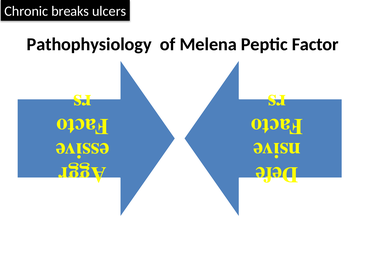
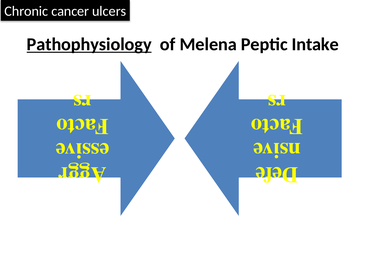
breaks: breaks -> cancer
Pathophysiology underline: none -> present
Factor: Factor -> Intake
